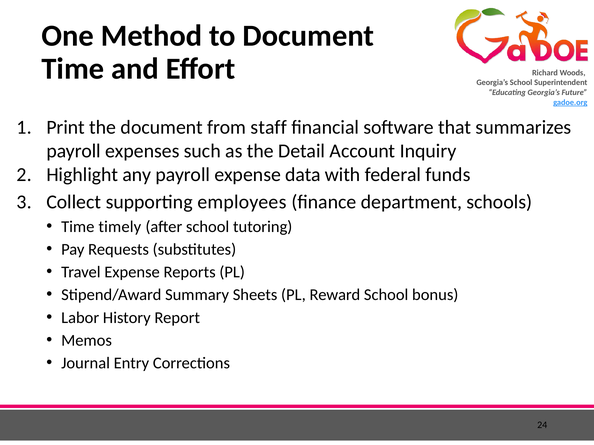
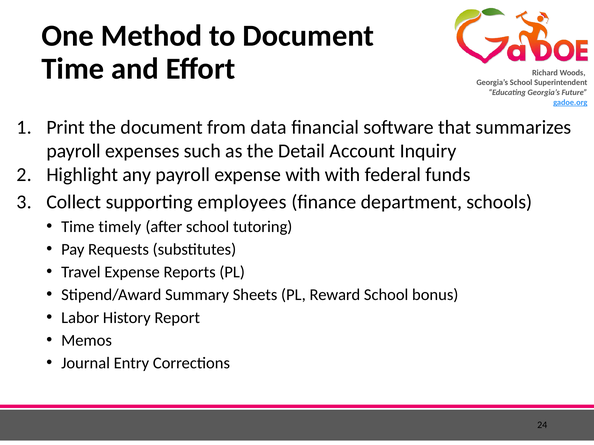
staff: staff -> data
expense data: data -> with
